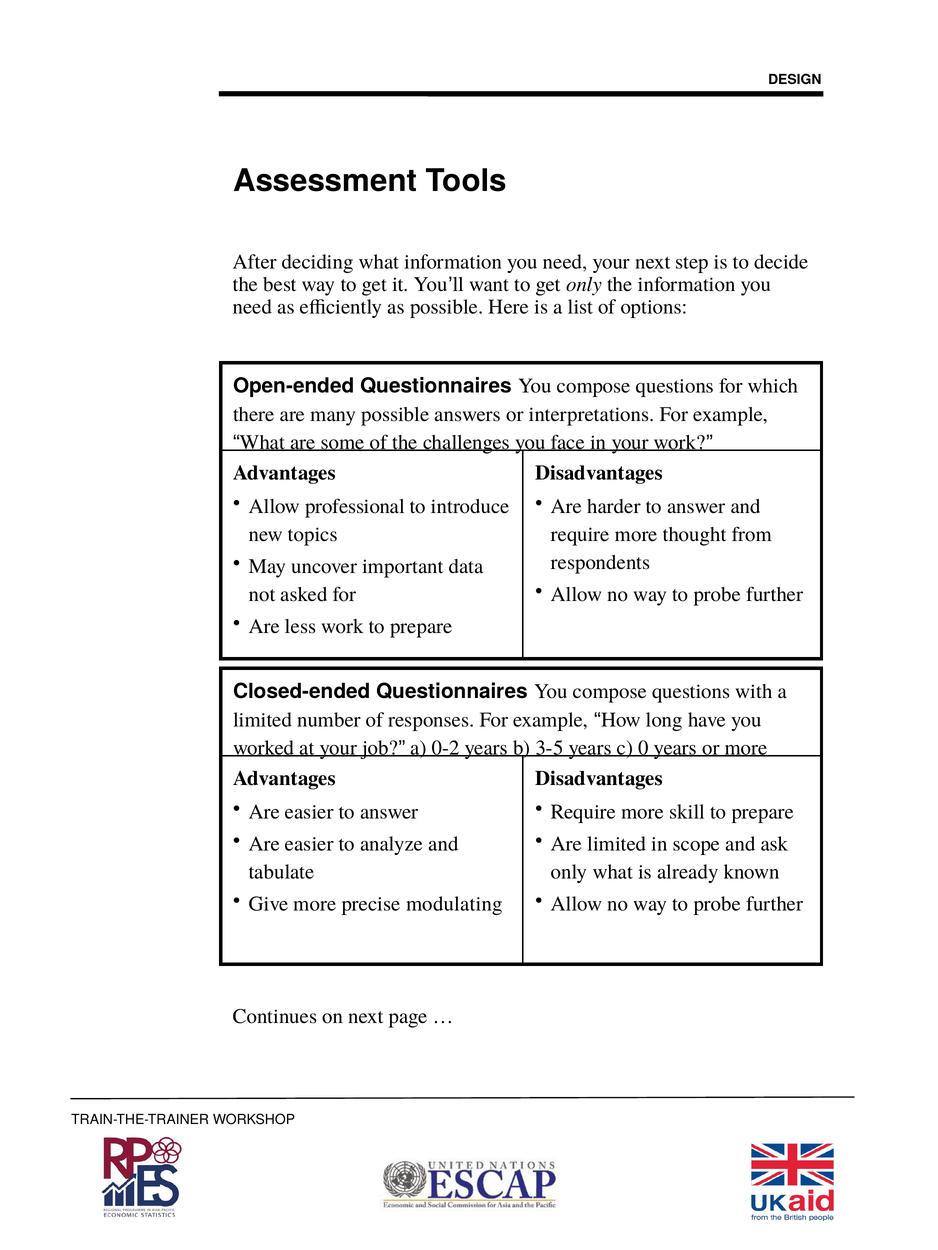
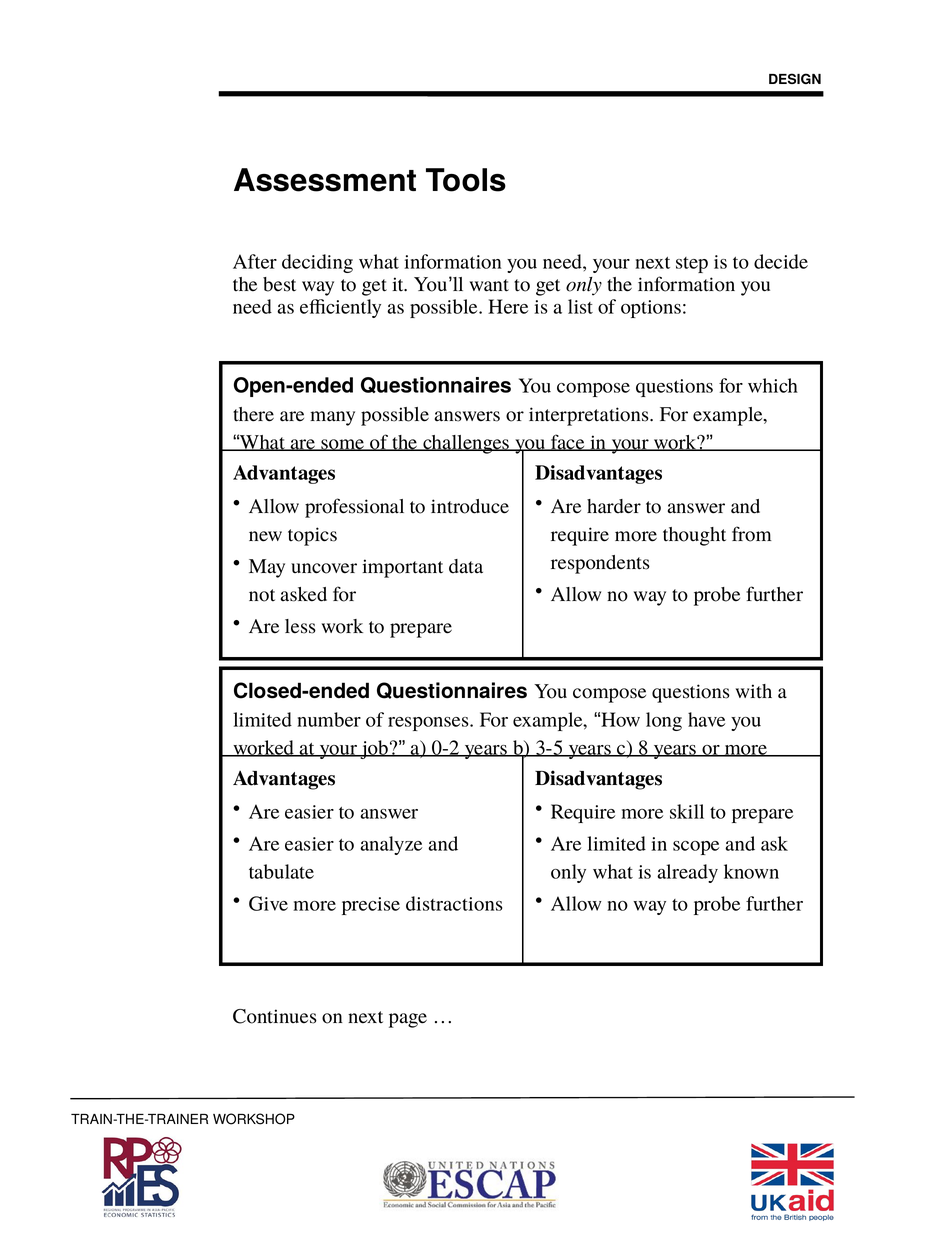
0: 0 -> 8
modulating: modulating -> distractions
